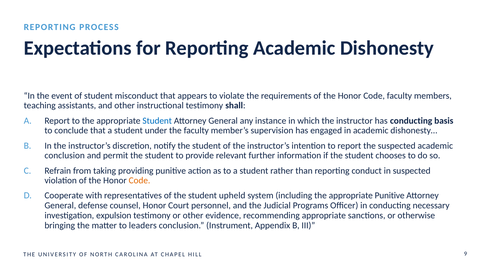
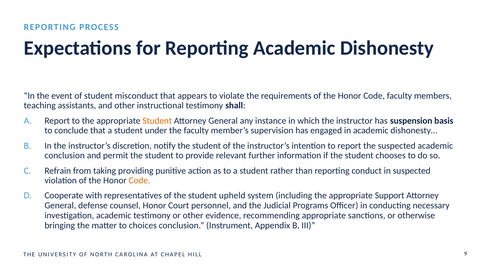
Student at (157, 121) colour: blue -> orange
has conducting: conducting -> suspension
appropriate Punitive: Punitive -> Support
investigation expulsion: expulsion -> academic
leaders: leaders -> choices
